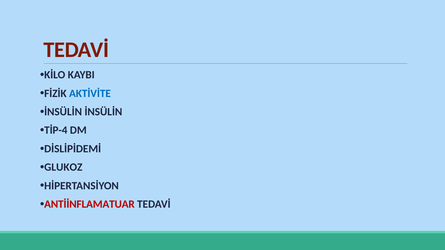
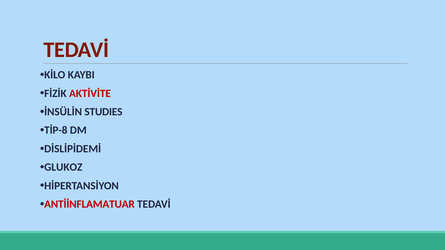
AKTİVİTE colour: blue -> red
İNSÜLİN İNSÜLİN: İNSÜLİN -> STUDIES
TİP-4: TİP-4 -> TİP-8
